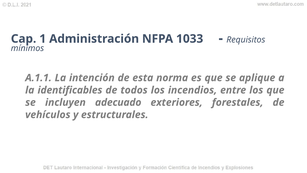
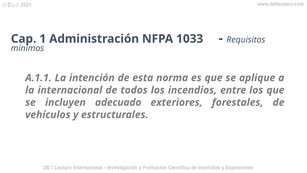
identificables: identificables -> internacional
